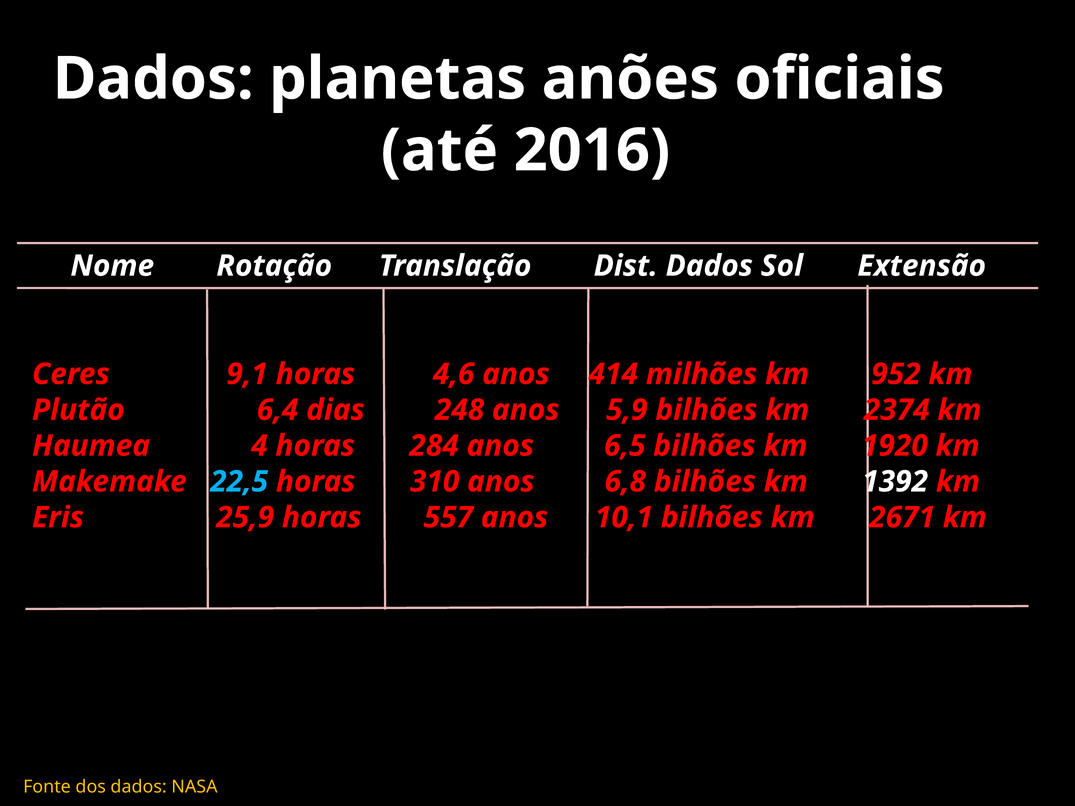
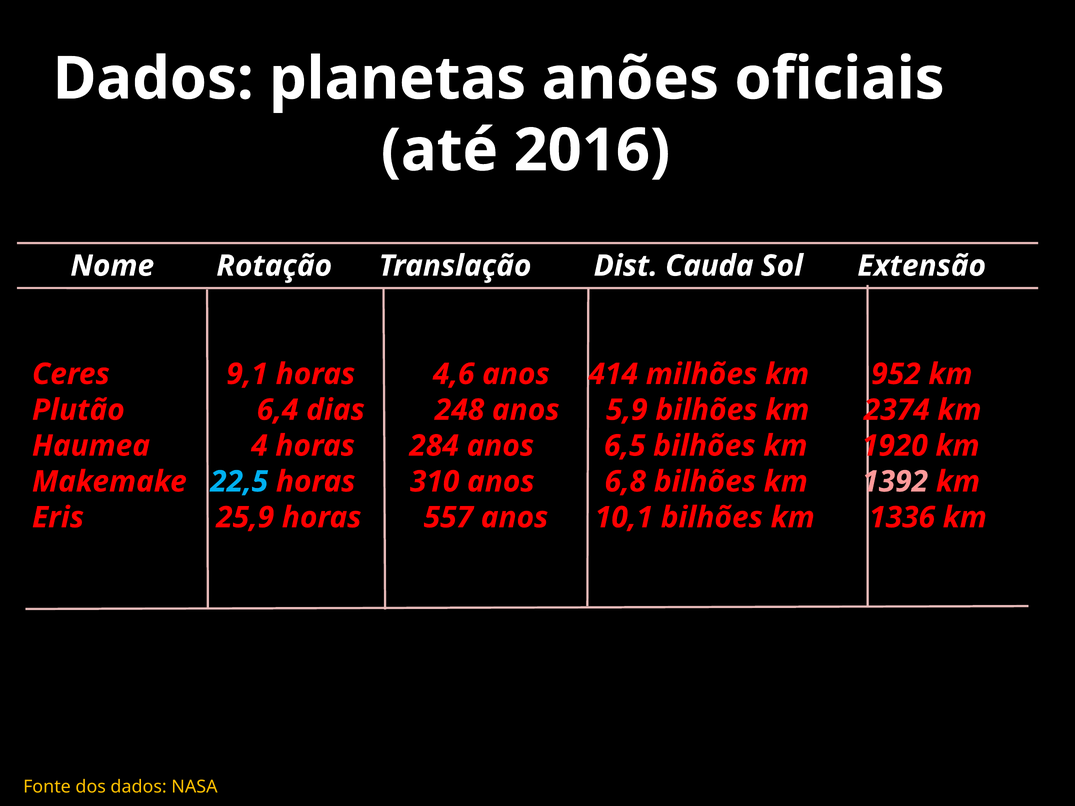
Dist Dados: Dados -> Cauda
1392 colour: white -> pink
2671: 2671 -> 1336
